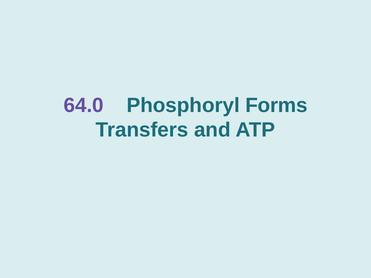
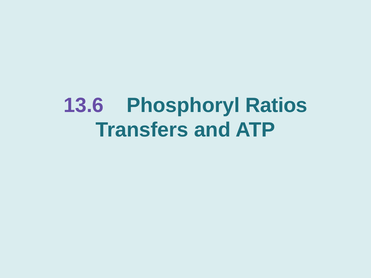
64.0: 64.0 -> 13.6
Forms: Forms -> Ratios
